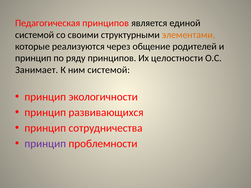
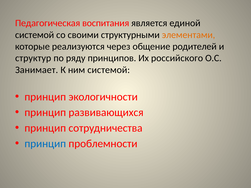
Педагогическая принципов: принципов -> воспитания
принцип at (33, 58): принцип -> структур
целостности: целостности -> российского
принцип at (45, 144) colour: purple -> blue
